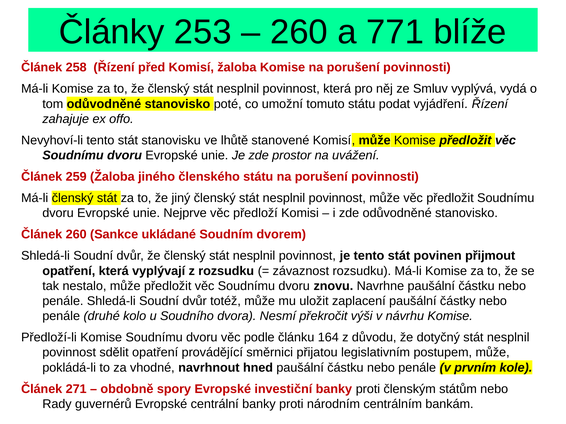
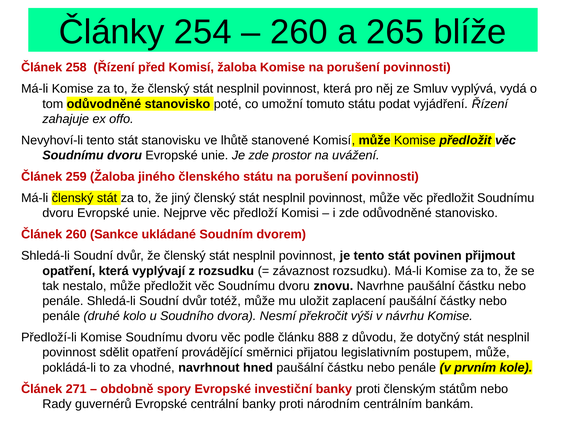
253: 253 -> 254
771: 771 -> 265
164: 164 -> 888
